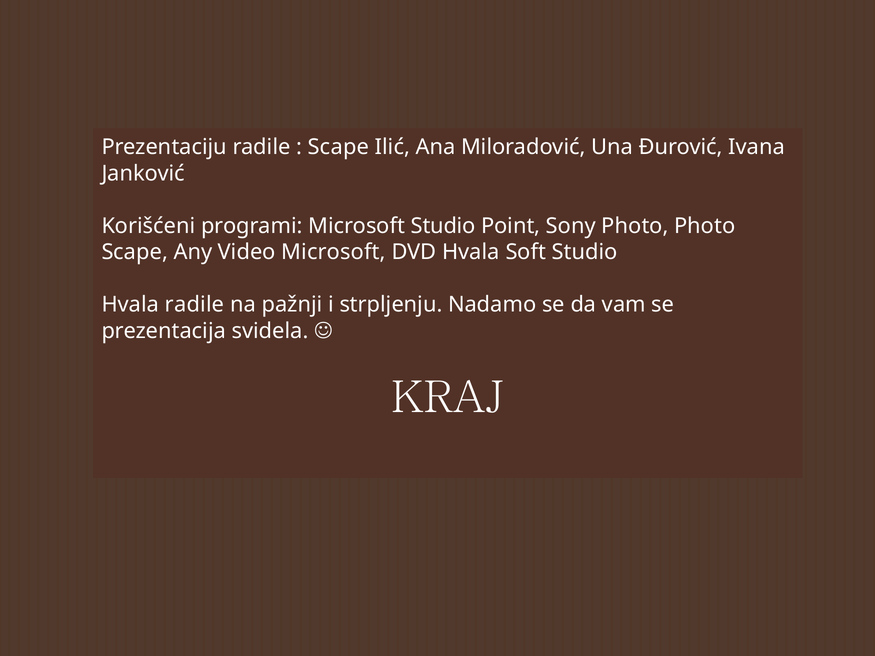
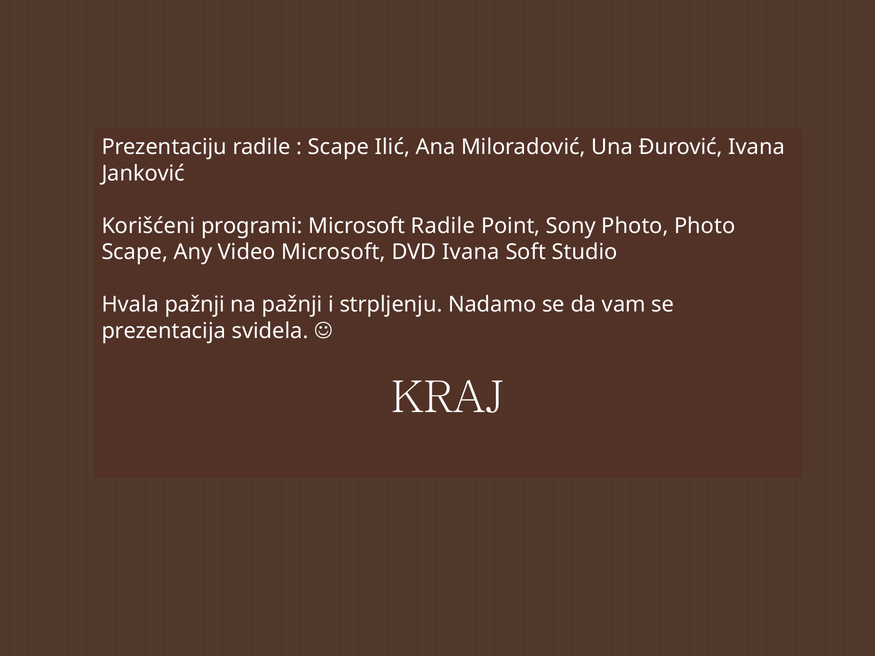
Microsoft Studio: Studio -> Radile
DVD Hvala: Hvala -> Ivana
Hvala radile: radile -> pažnji
